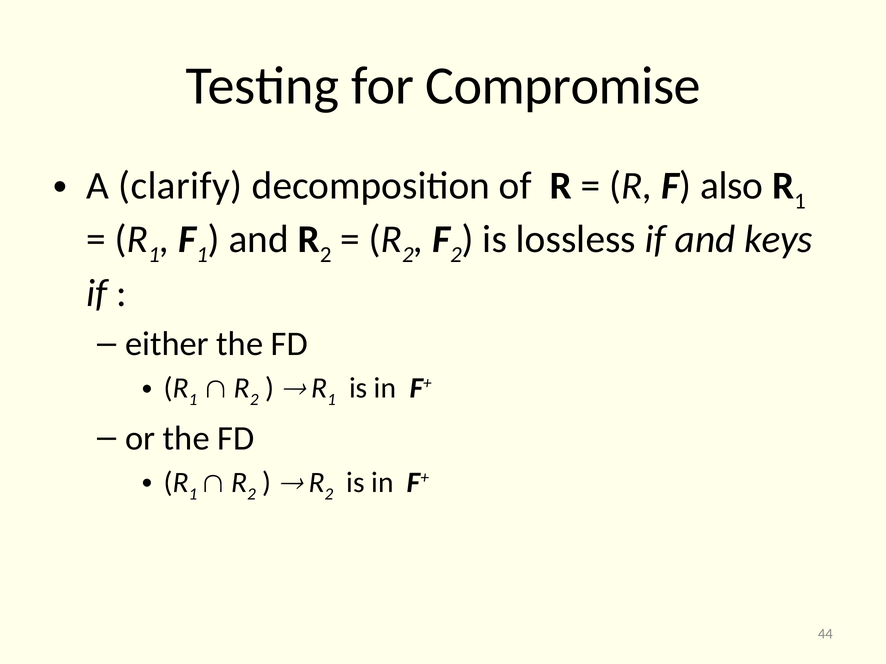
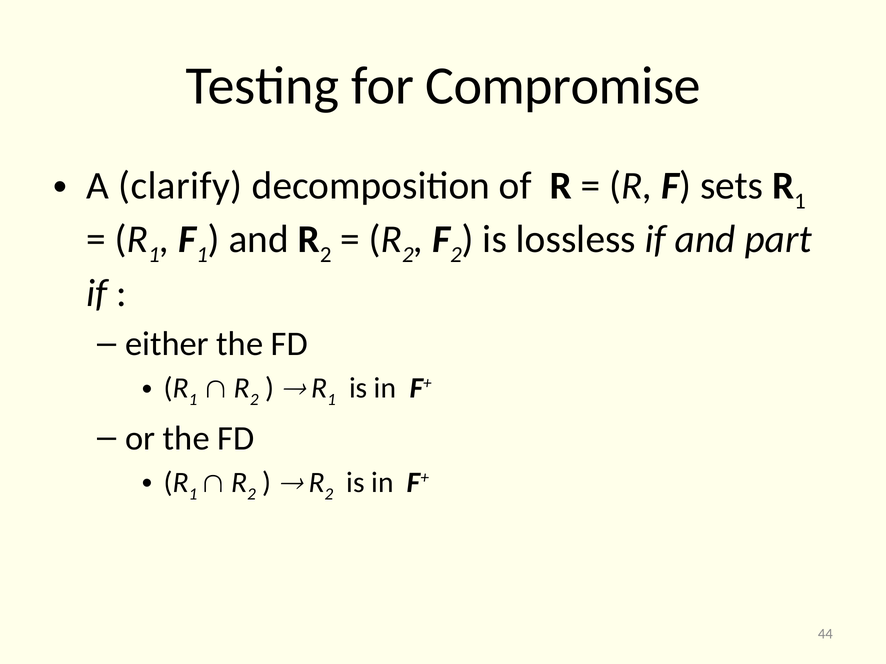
also: also -> sets
keys: keys -> part
